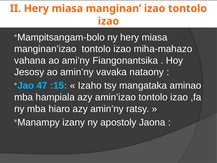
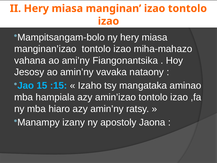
47: 47 -> 15
